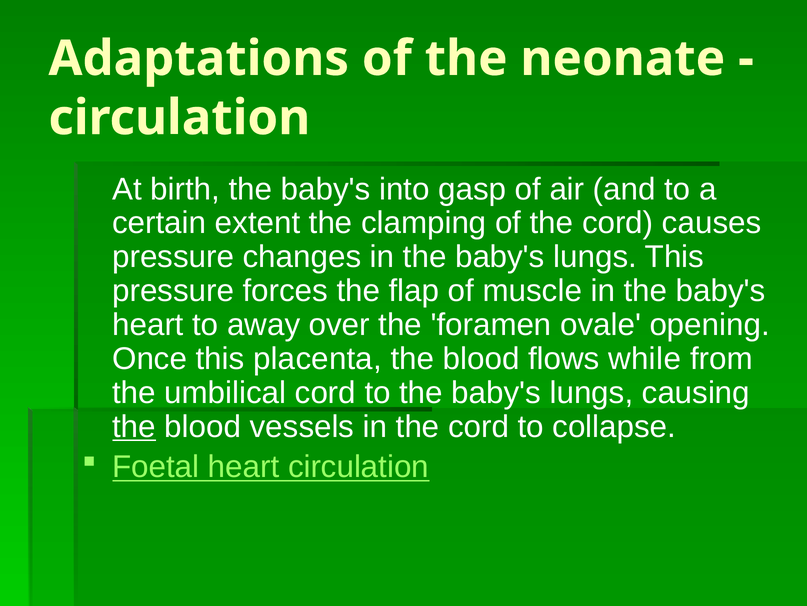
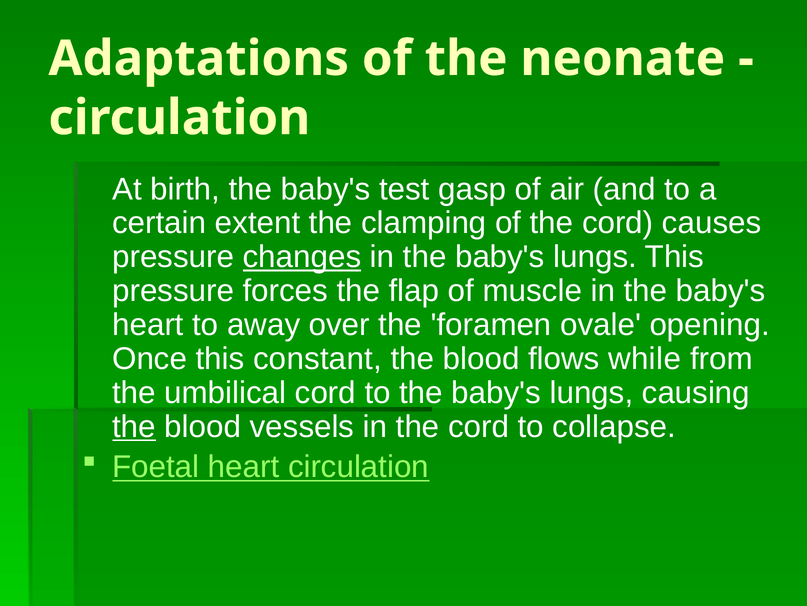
into: into -> test
changes underline: none -> present
placenta: placenta -> constant
